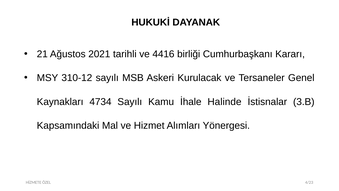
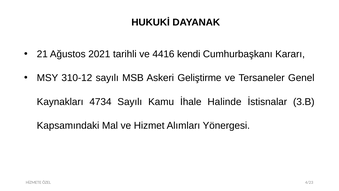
birliği: birliği -> kendi
Kurulacak: Kurulacak -> Geliştirme
